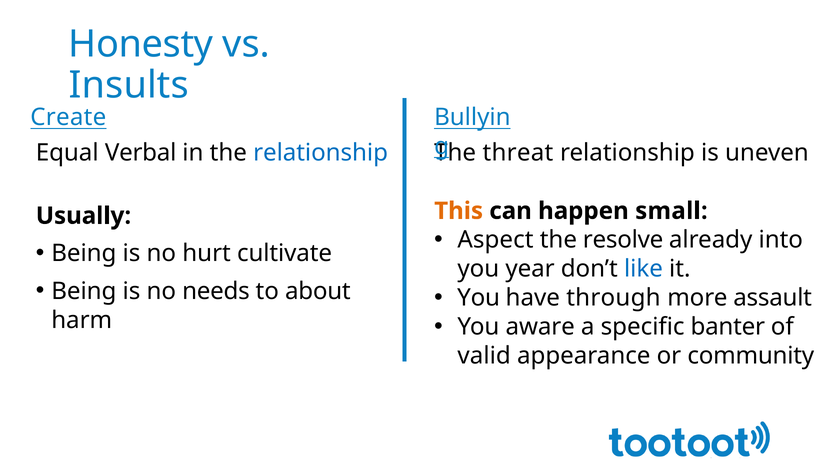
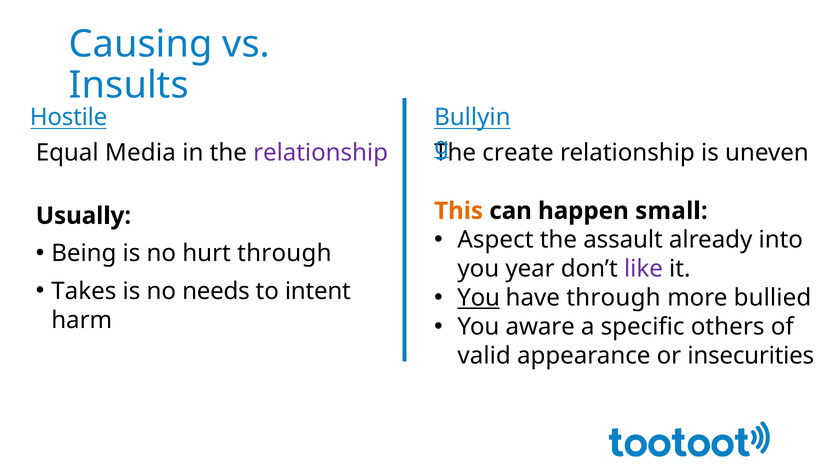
Honesty: Honesty -> Causing
Create: Create -> Hostile
Verbal: Verbal -> Media
relationship at (321, 153) colour: blue -> purple
threat: threat -> create
resolve: resolve -> assault
hurt cultivate: cultivate -> through
like colour: blue -> purple
Being at (84, 291): Being -> Takes
about: about -> intent
You at (479, 298) underline: none -> present
assault: assault -> bullied
banter: banter -> others
community: community -> insecurities
